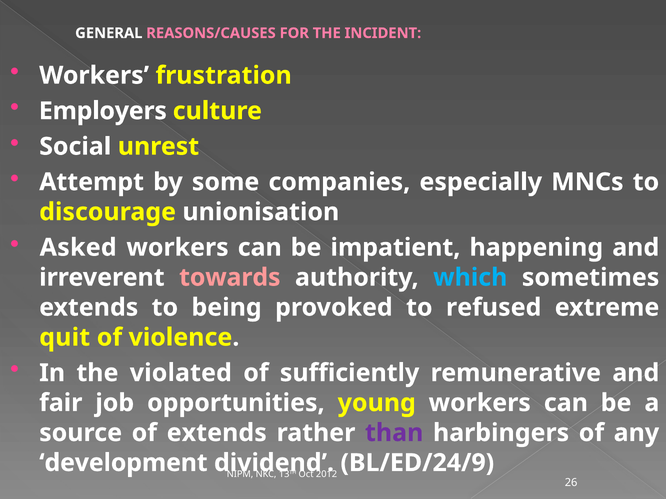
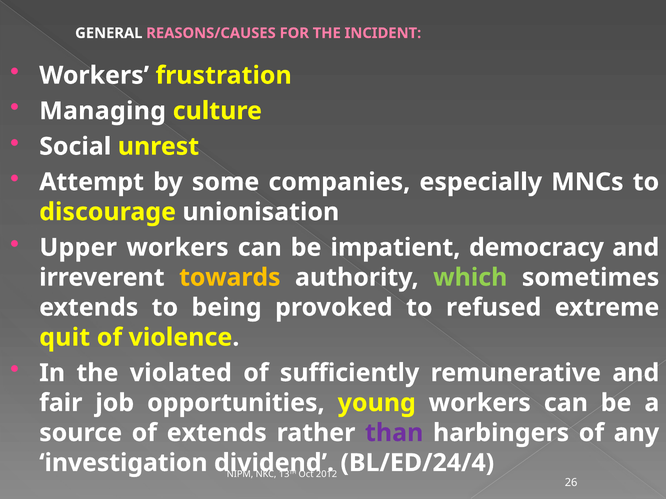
Employers: Employers -> Managing
Asked: Asked -> Upper
happening: happening -> democracy
towards colour: pink -> yellow
which colour: light blue -> light green
development: development -> investigation
BL/ED/24/9: BL/ED/24/9 -> BL/ED/24/4
